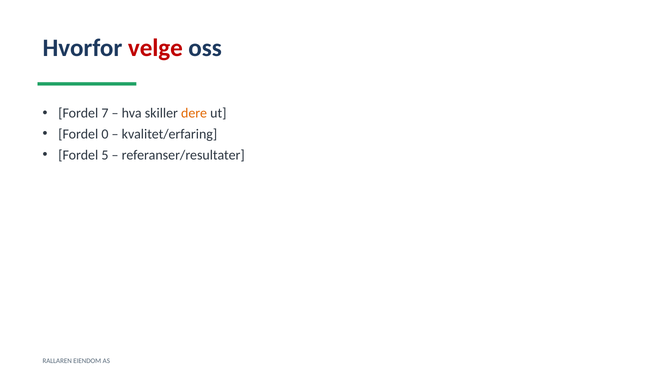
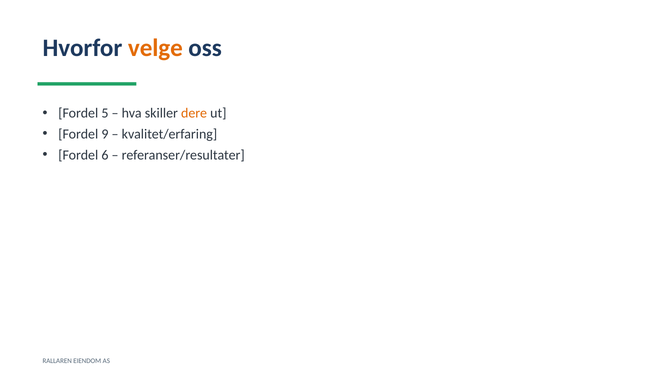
velge colour: red -> orange
7: 7 -> 5
0: 0 -> 9
5: 5 -> 6
